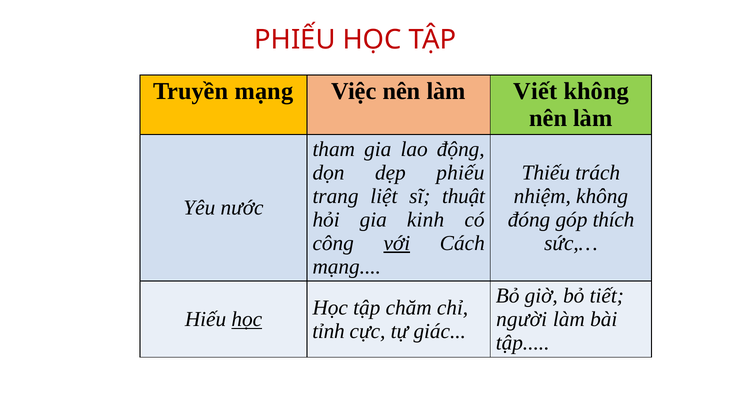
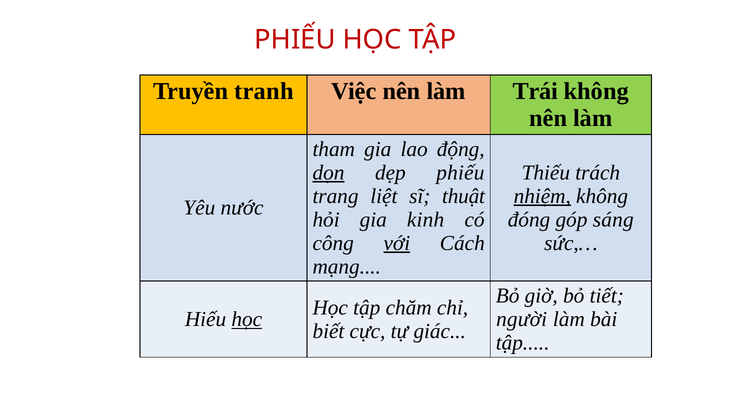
Truyền mạng: mạng -> tranh
Viết: Viết -> Trái
dọn underline: none -> present
nhiệm underline: none -> present
thích: thích -> sáng
tỉnh: tỉnh -> biết
